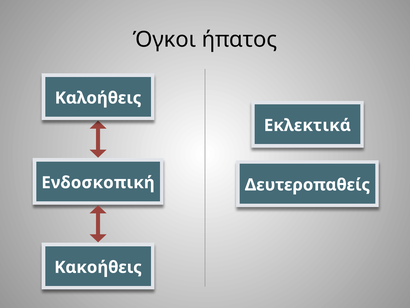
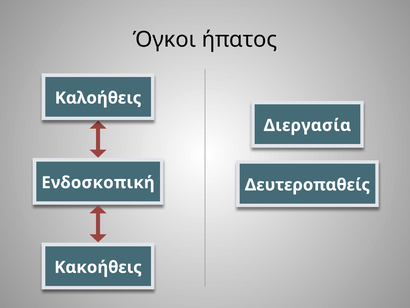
Εκλεκτικά: Εκλεκτικά -> Διεργασία
